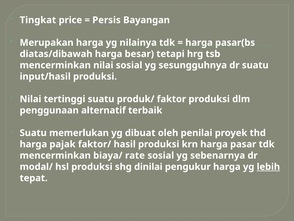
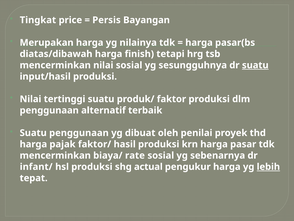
besar: besar -> finish
suatu at (255, 65) underline: none -> present
Suatu memerlukan: memerlukan -> penggunaan
modal/: modal/ -> infant/
dinilai: dinilai -> actual
